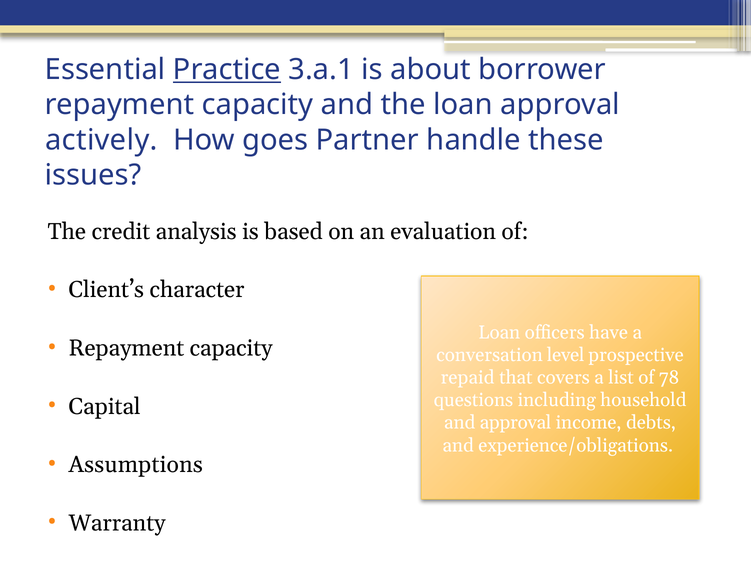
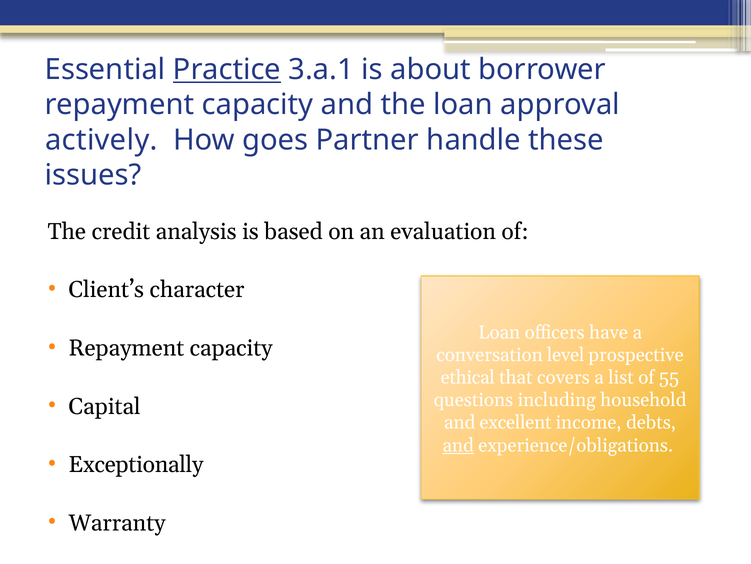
repaid: repaid -> ethical
78: 78 -> 55
and approval: approval -> excellent
and at (458, 445) underline: none -> present
Assumptions: Assumptions -> Exceptionally
